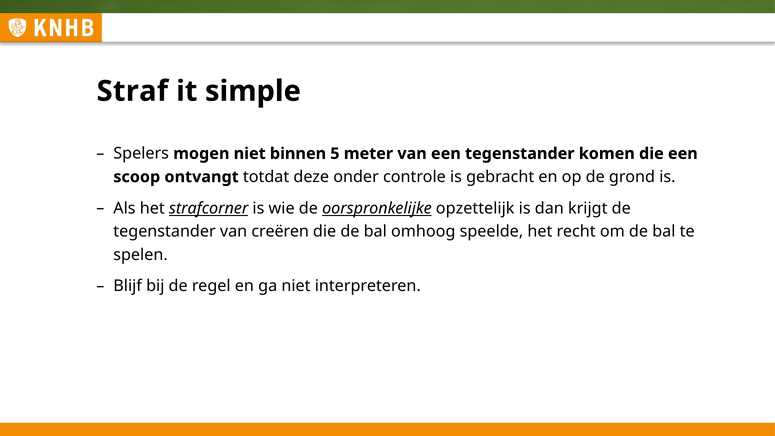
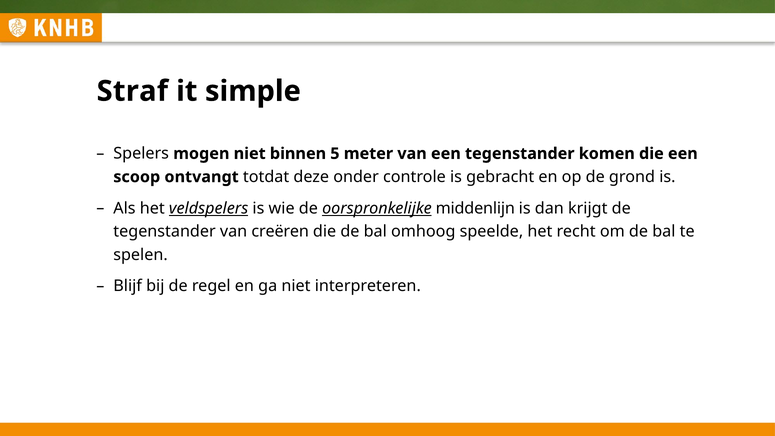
strafcorner: strafcorner -> veldspelers
opzettelijk: opzettelijk -> middenlijn
